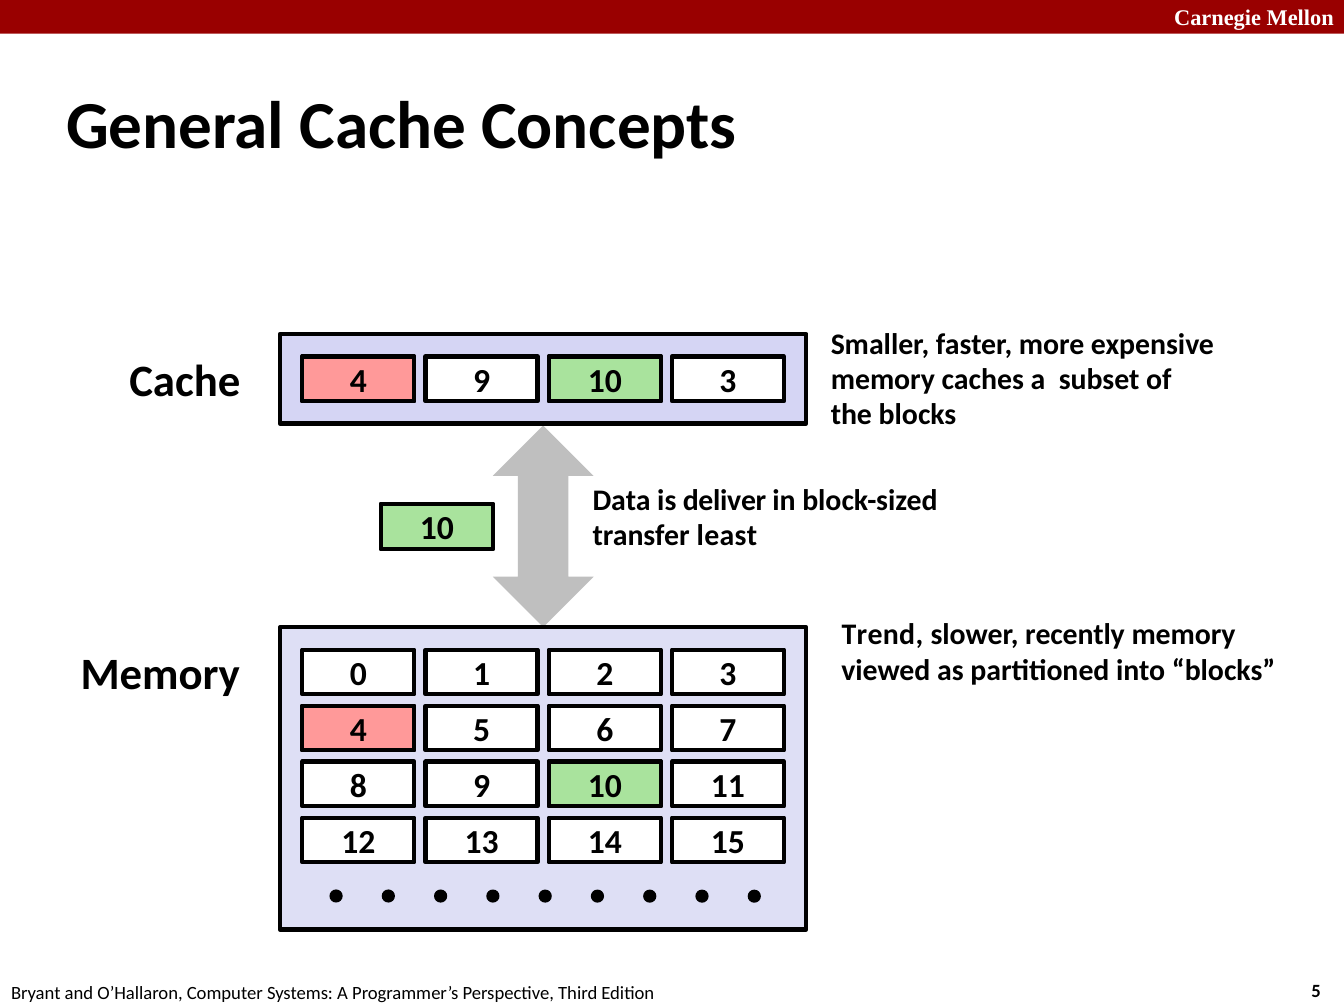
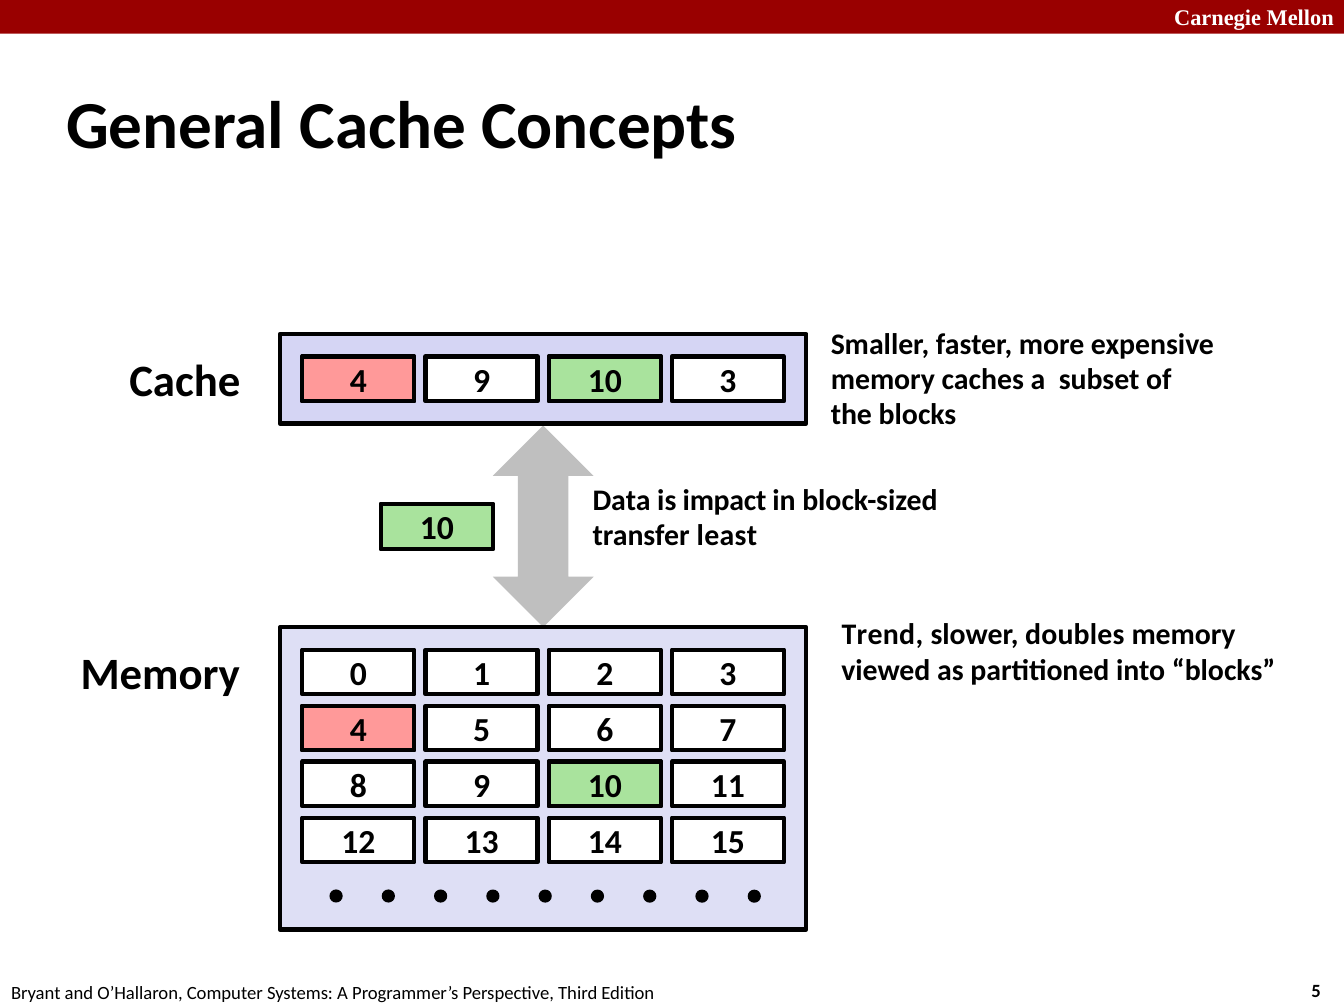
deliver: deliver -> impact
recently: recently -> doubles
